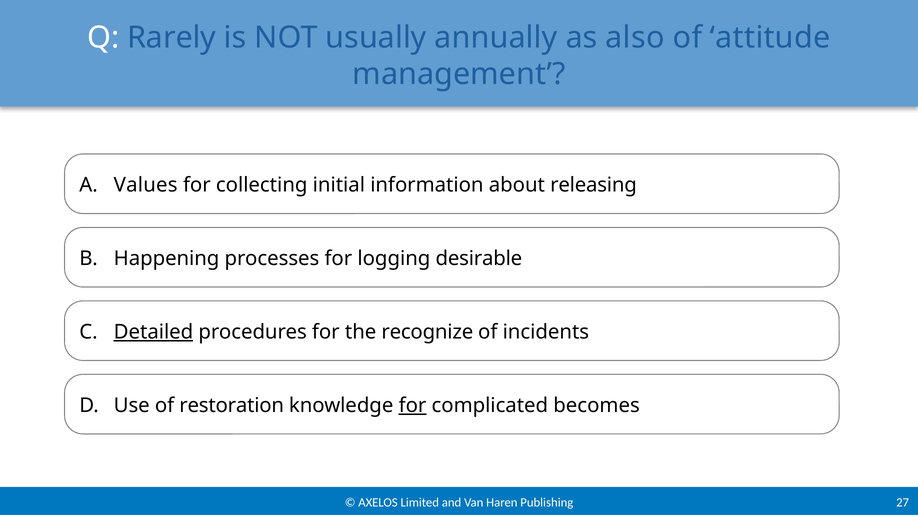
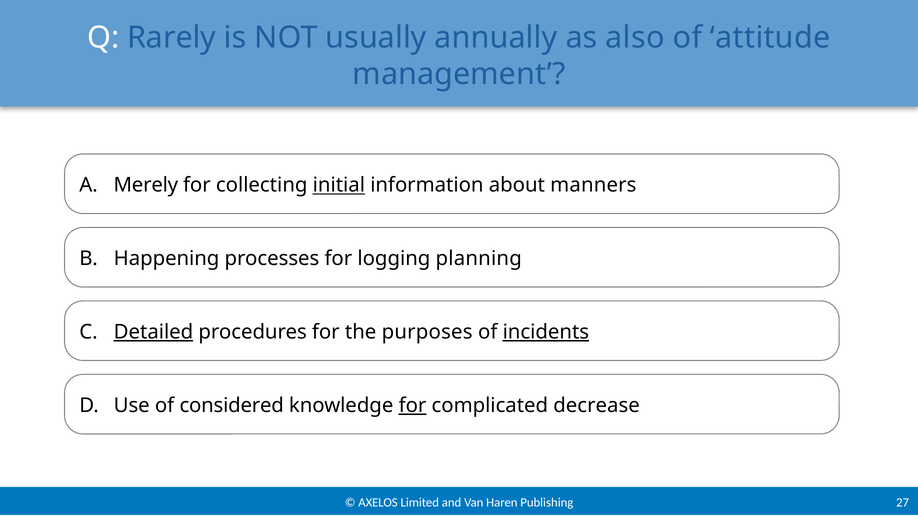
Values: Values -> Merely
initial underline: none -> present
releasing: releasing -> manners
desirable: desirable -> planning
recognize: recognize -> purposes
incidents underline: none -> present
restoration: restoration -> considered
becomes: becomes -> decrease
